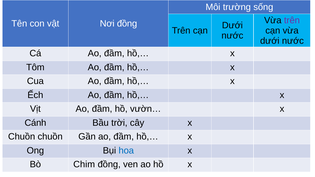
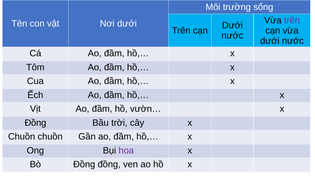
Nơi đồng: đồng -> dưới
Cánh at (35, 123): Cánh -> Đồng
hoa colour: blue -> purple
Bò Chim: Chim -> Đồng
